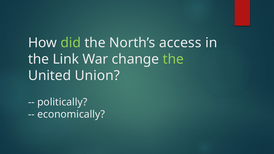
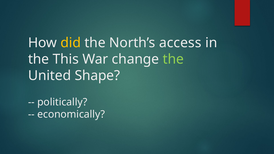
did colour: light green -> yellow
Link: Link -> This
Union: Union -> Shape
